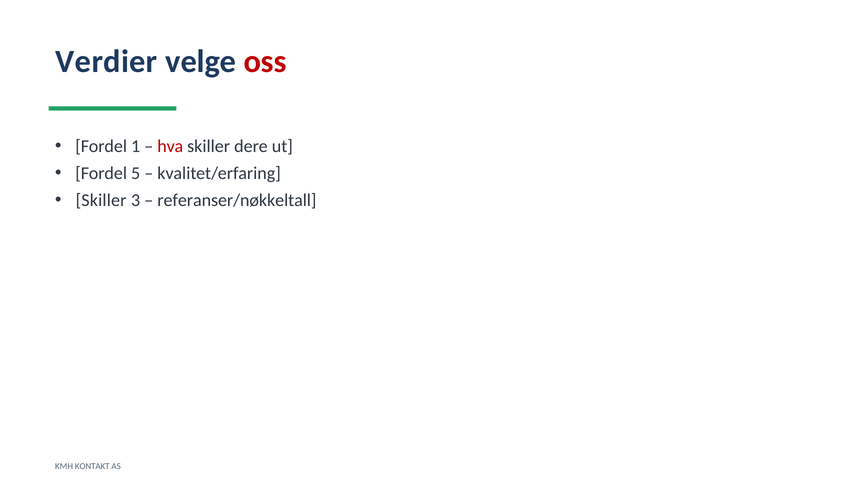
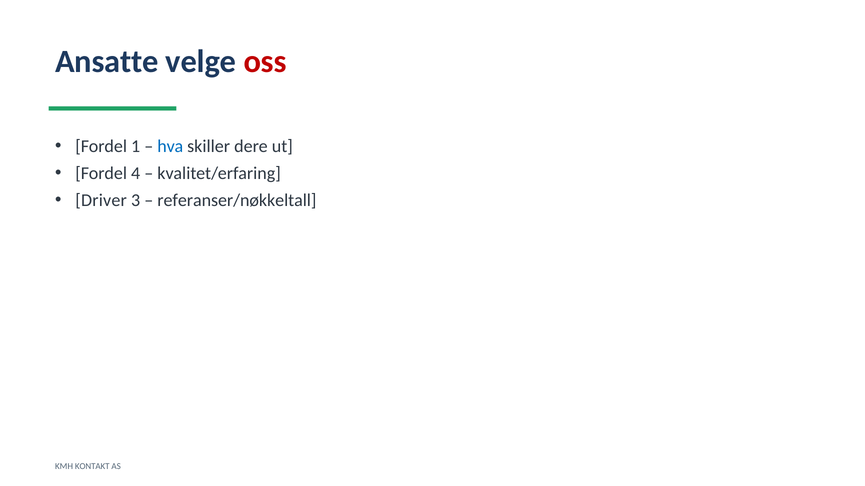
Verdier: Verdier -> Ansatte
hva colour: red -> blue
5: 5 -> 4
Skiller at (101, 201): Skiller -> Driver
